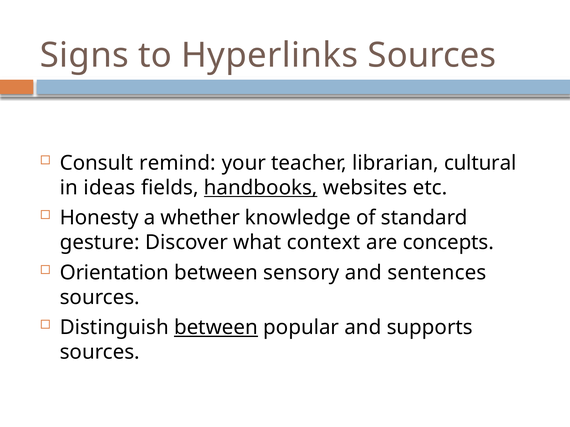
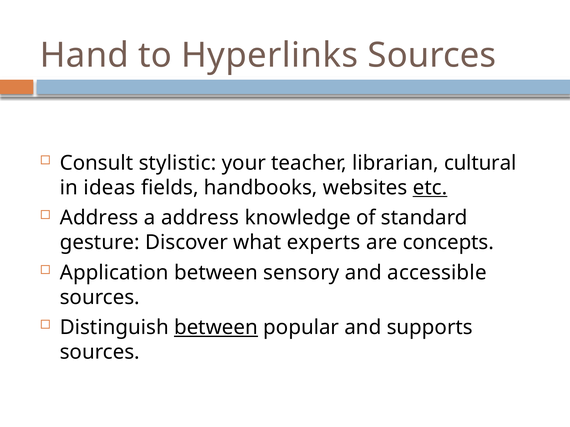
Signs: Signs -> Hand
remind: remind -> stylistic
handbooks underline: present -> none
etc underline: none -> present
Honesty at (99, 218): Honesty -> Address
a whether: whether -> address
context: context -> experts
Orientation: Orientation -> Application
sentences: sentences -> accessible
